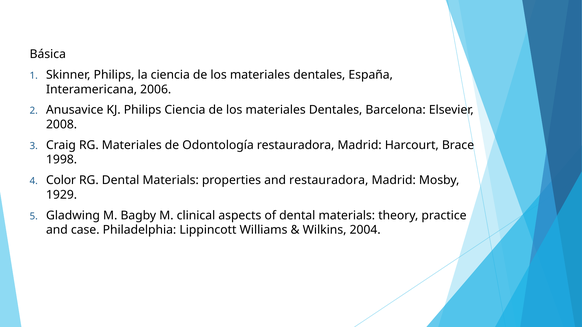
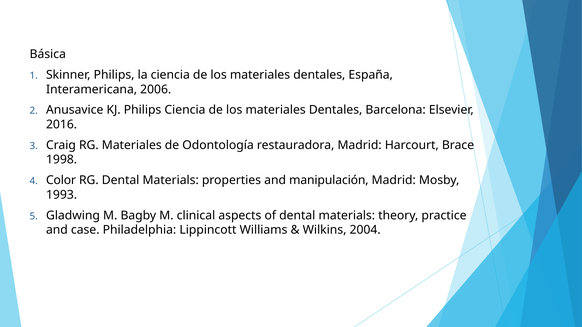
2008: 2008 -> 2016
and restauradora: restauradora -> manipulación
1929: 1929 -> 1993
